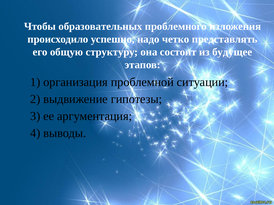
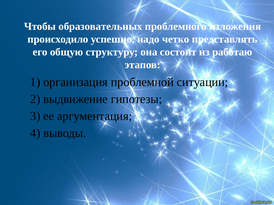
будущее: будущее -> работаю
